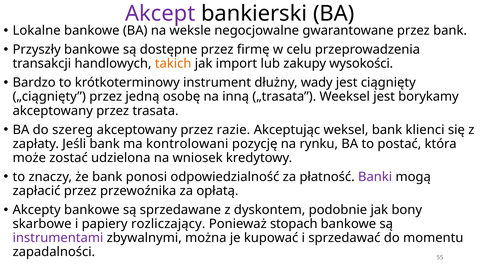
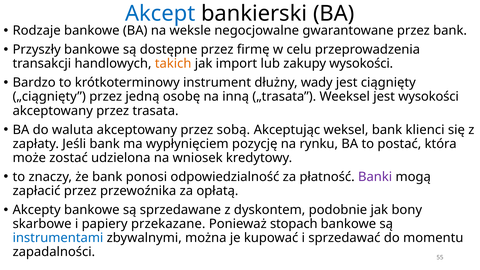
Akcept colour: purple -> blue
Lokalne: Lokalne -> Rodzaje
jest borykamy: borykamy -> wysokości
szereg: szereg -> waluta
razie: razie -> sobą
kontrolowani: kontrolowani -> wypłynięciem
rozliczający: rozliczający -> przekazane
instrumentami colour: purple -> blue
